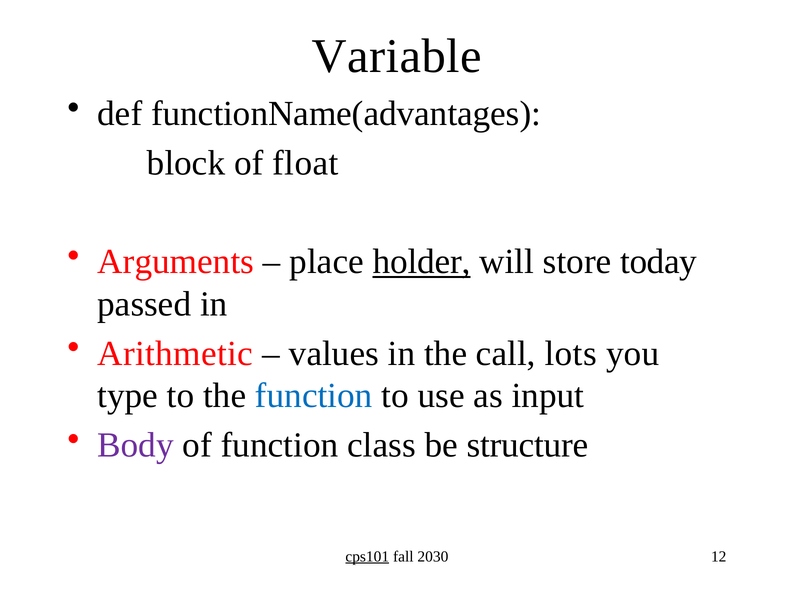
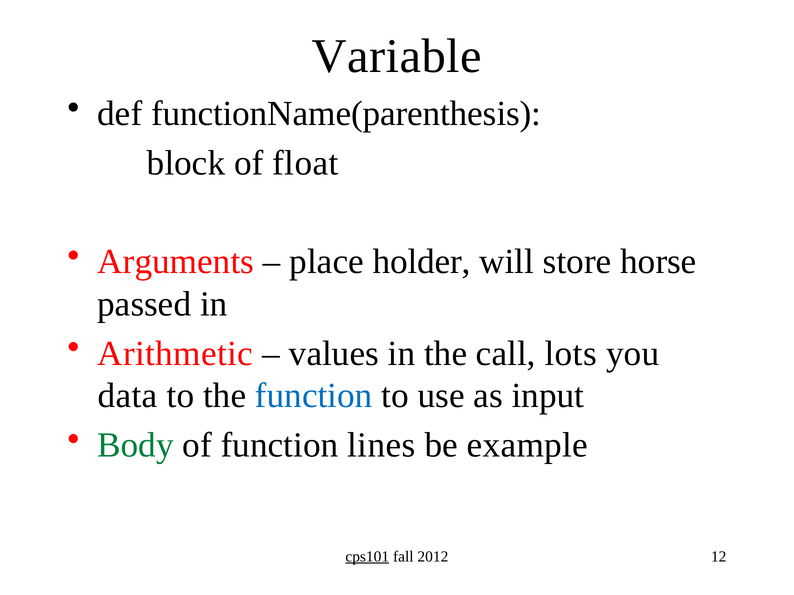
functionName(advantages: functionName(advantages -> functionName(parenthesis
holder underline: present -> none
today: today -> horse
type: type -> data
Body colour: purple -> green
class: class -> lines
structure: structure -> example
2030: 2030 -> 2012
